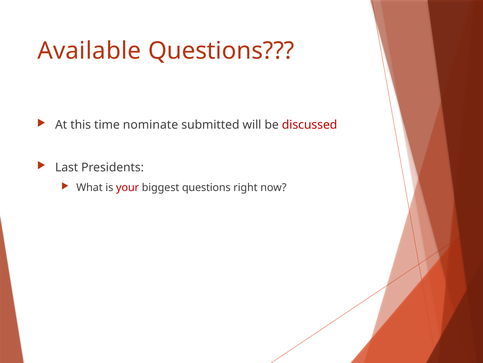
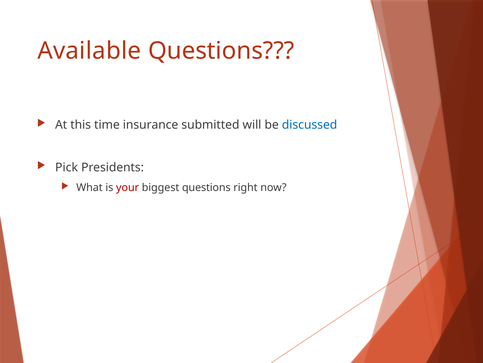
nominate: nominate -> insurance
discussed colour: red -> blue
Last: Last -> Pick
